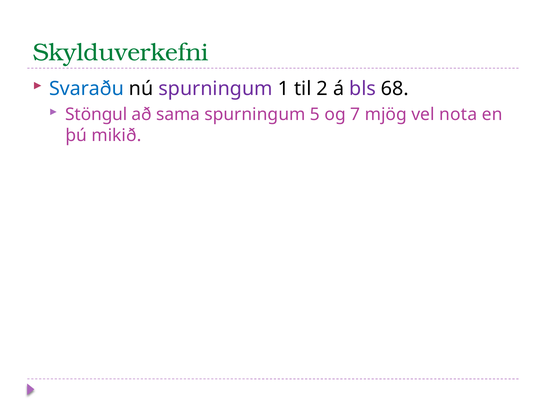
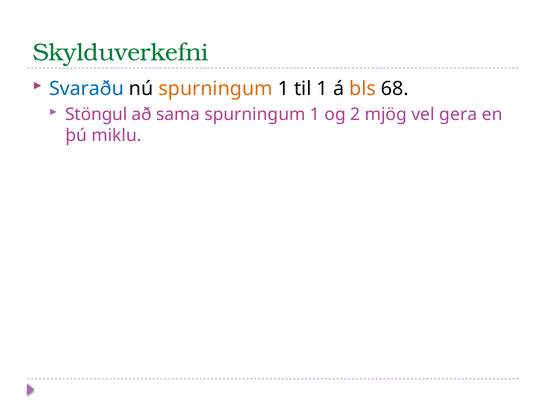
spurningum at (216, 89) colour: purple -> orange
til 2: 2 -> 1
bls colour: purple -> orange
5 at (315, 115): 5 -> 1
7: 7 -> 2
nota: nota -> gera
mikið: mikið -> miklu
